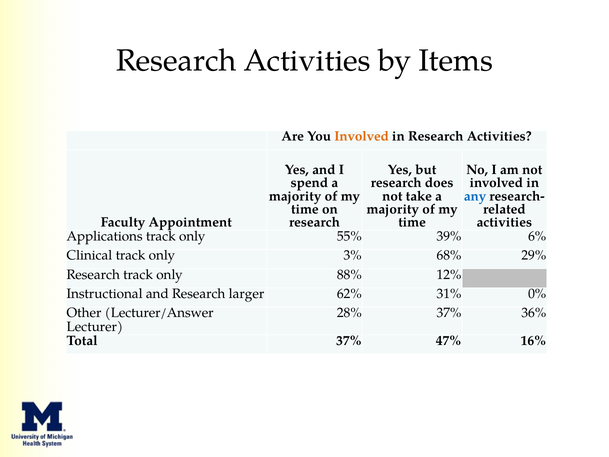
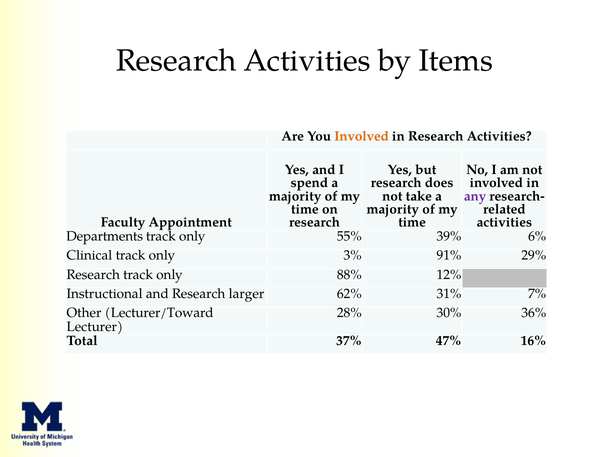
any colour: blue -> purple
Applications: Applications -> Departments
68%: 68% -> 91%
0%: 0% -> 7%
Lecturer/Answer: Lecturer/Answer -> Lecturer/Toward
28% 37%: 37% -> 30%
